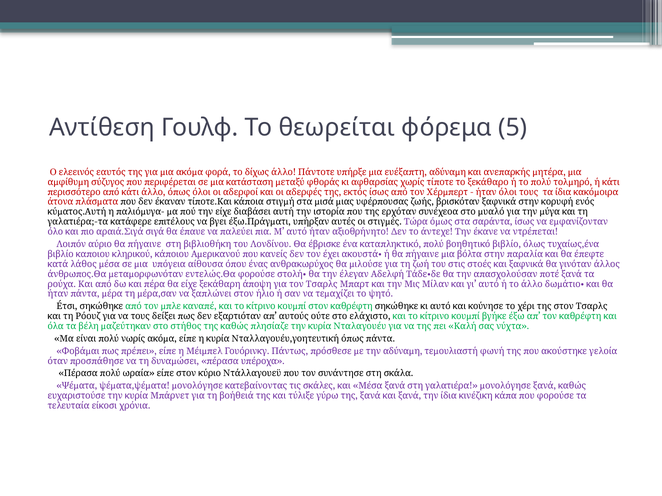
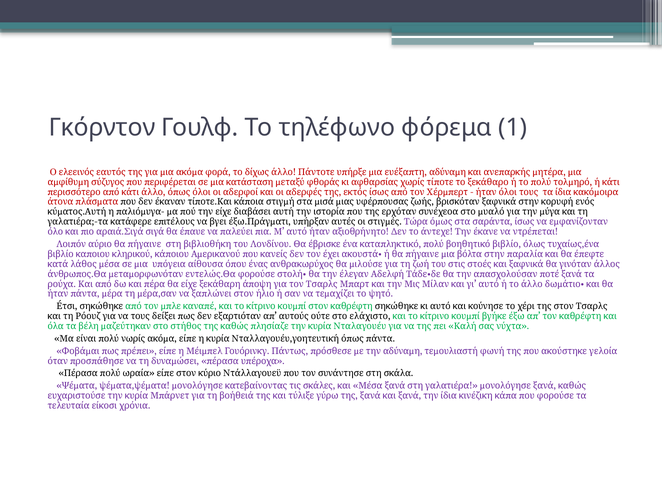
Αντίθεση: Αντίθεση -> Γκόρντον
θεωρείται: θεωρείται -> τηλέφωνο
5: 5 -> 1
